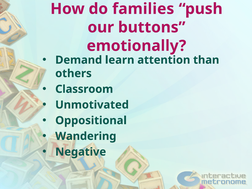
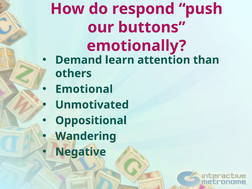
families: families -> respond
Classroom: Classroom -> Emotional
